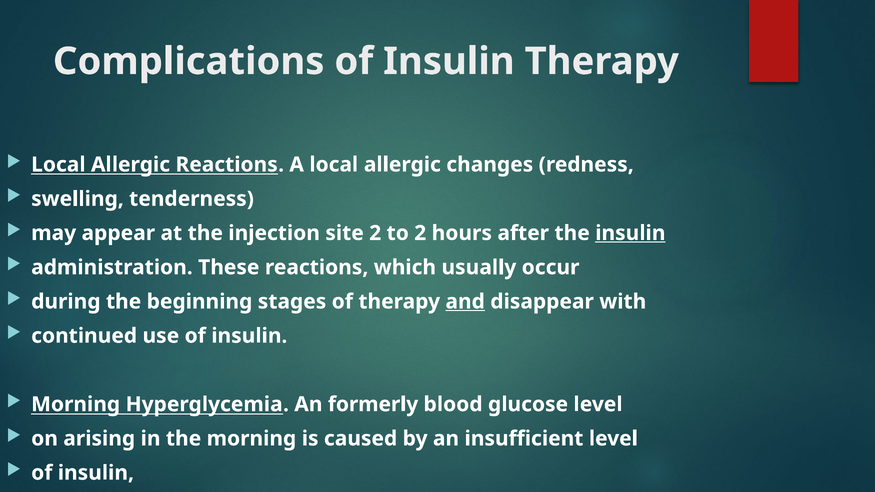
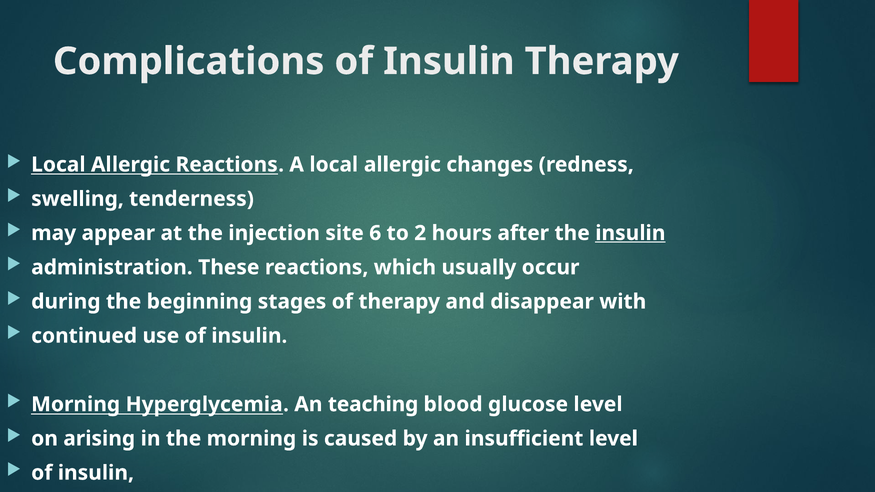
site 2: 2 -> 6
and underline: present -> none
formerly: formerly -> teaching
